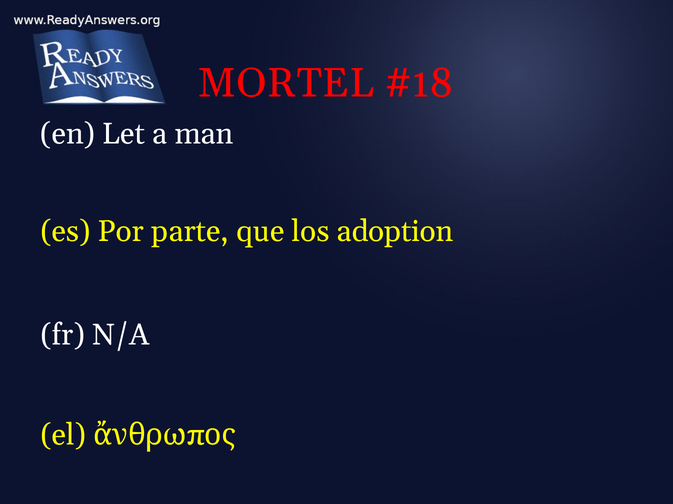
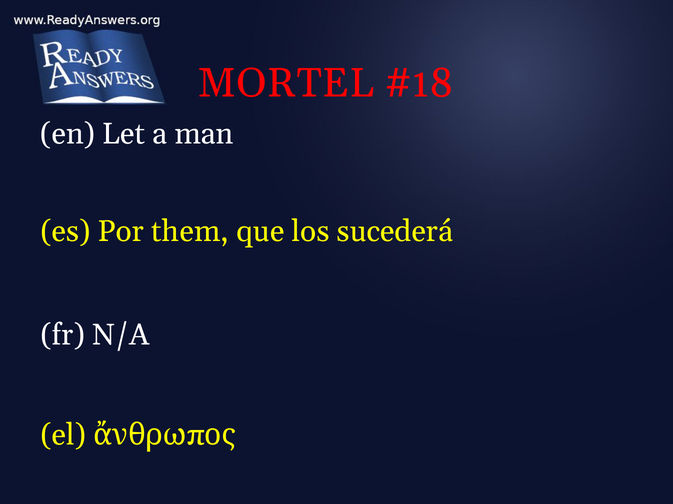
parte: parte -> them
adoption: adoption -> sucederá
